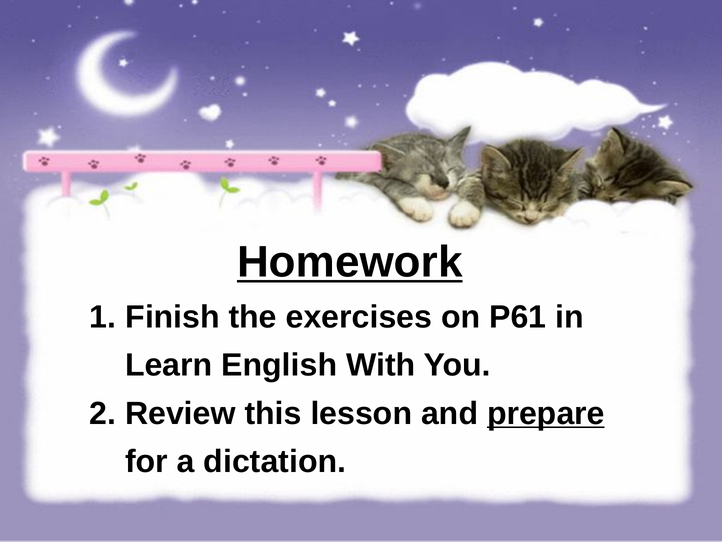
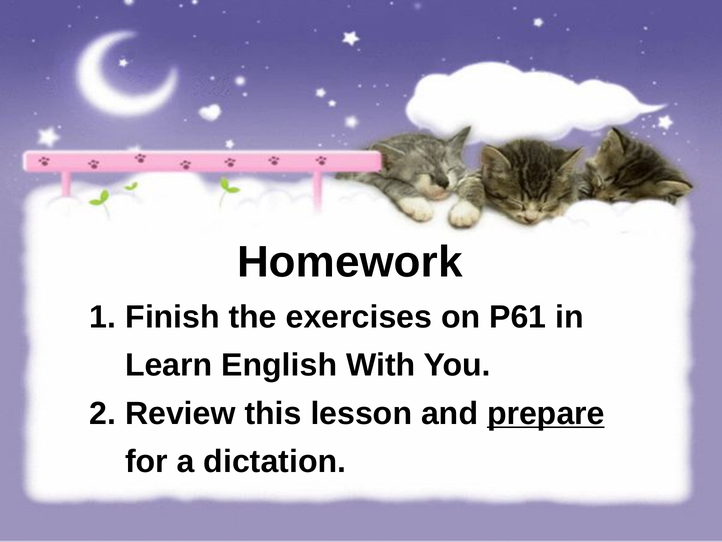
Homework underline: present -> none
